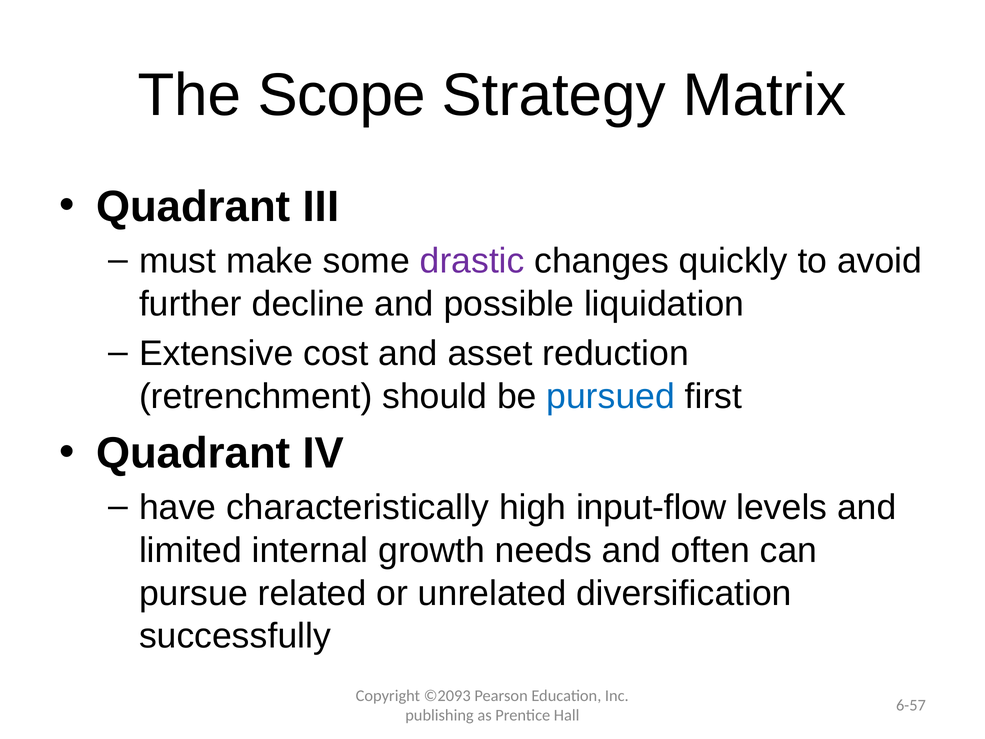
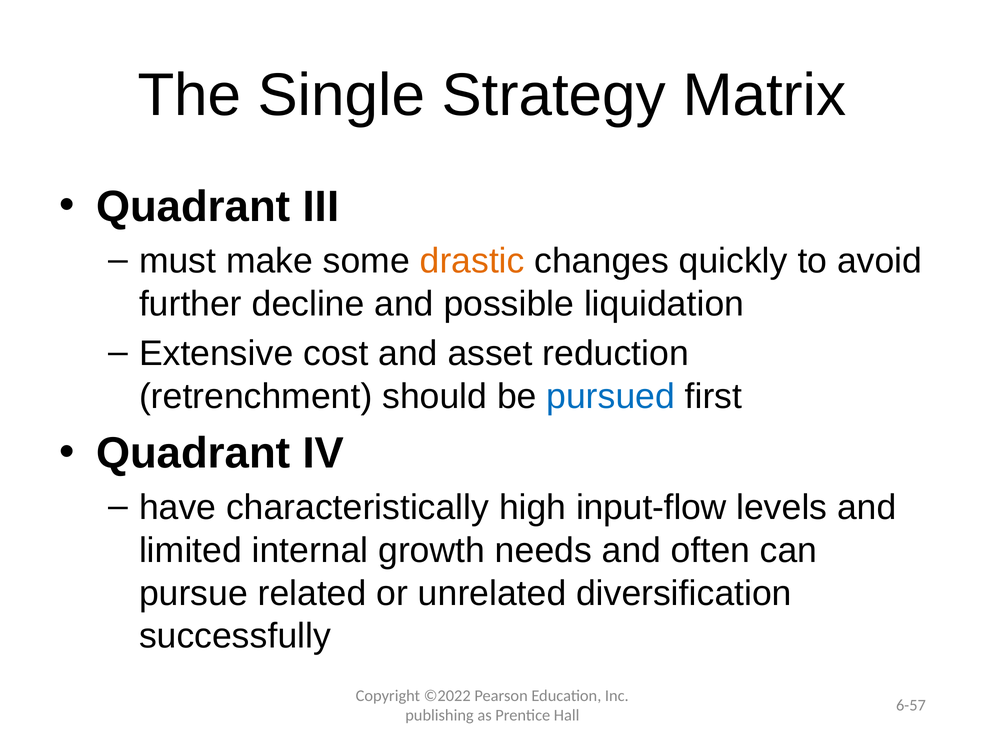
Scope: Scope -> Single
drastic colour: purple -> orange
©2093: ©2093 -> ©2022
